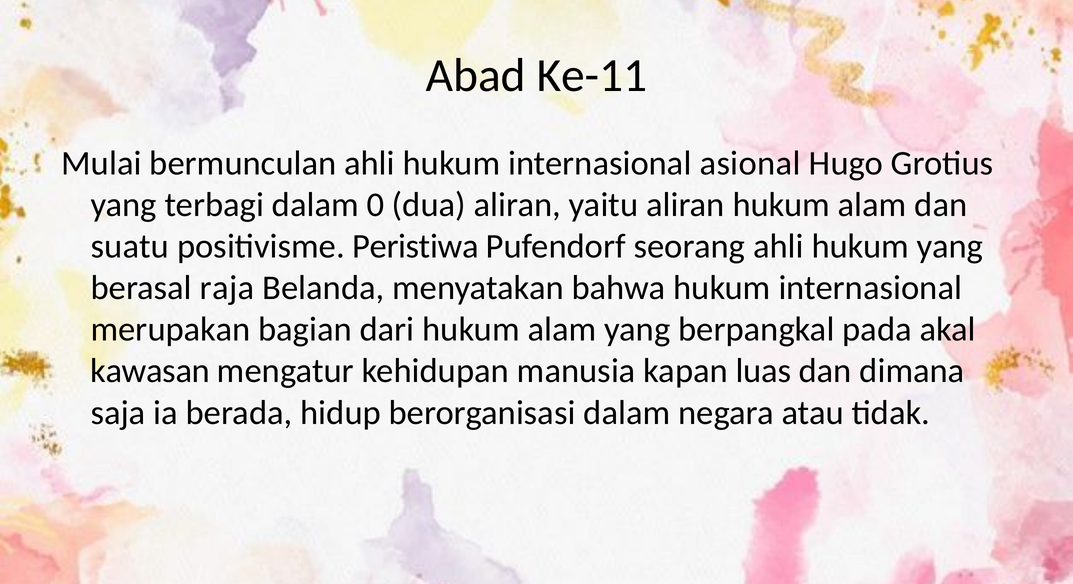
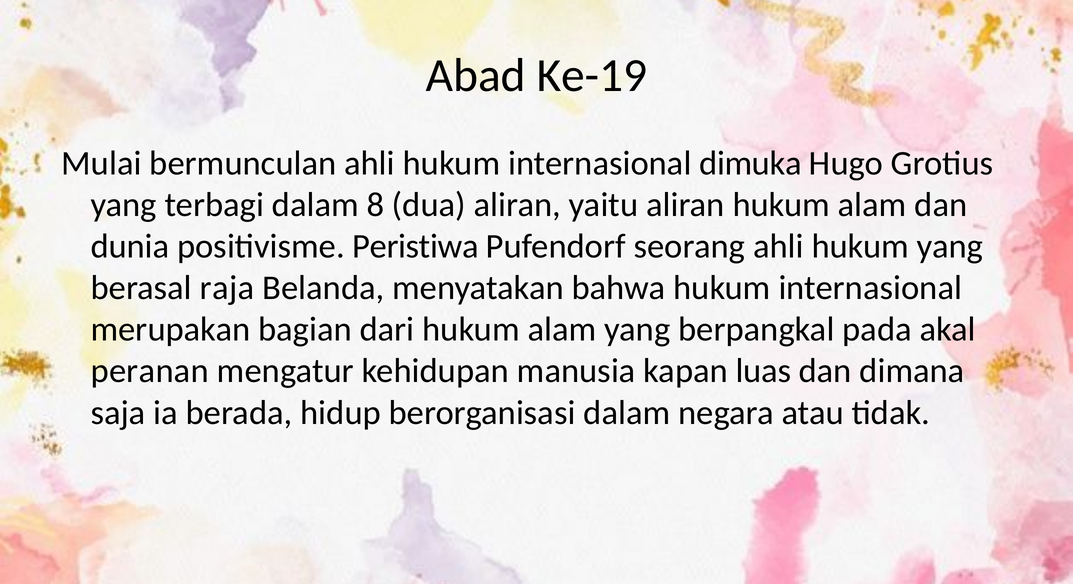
Ke-11: Ke-11 -> Ke-19
asional: asional -> dimuka
0: 0 -> 8
suatu: suatu -> dunia
kawasan: kawasan -> peranan
